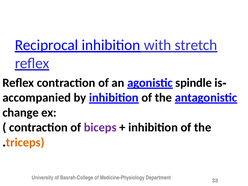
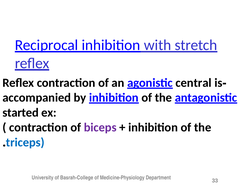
spindle: spindle -> central
change: change -> started
triceps colour: orange -> blue
